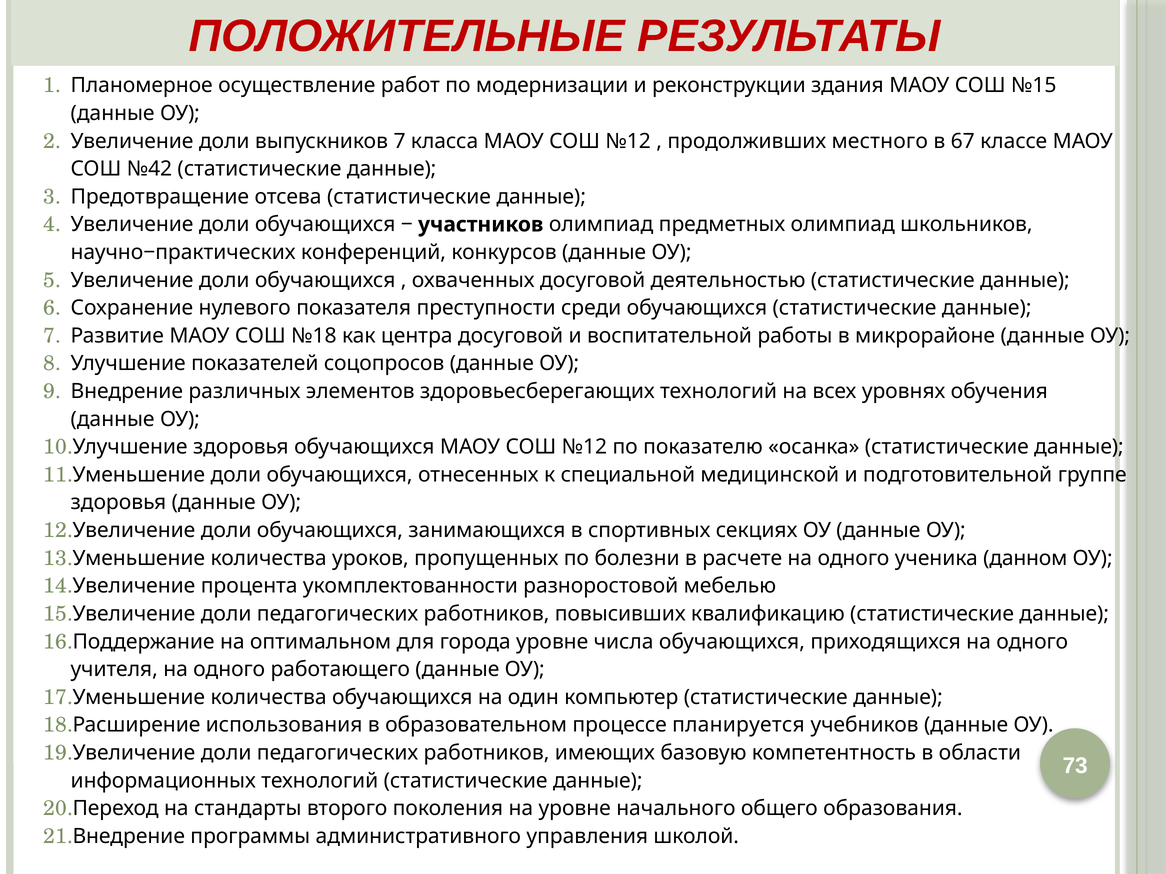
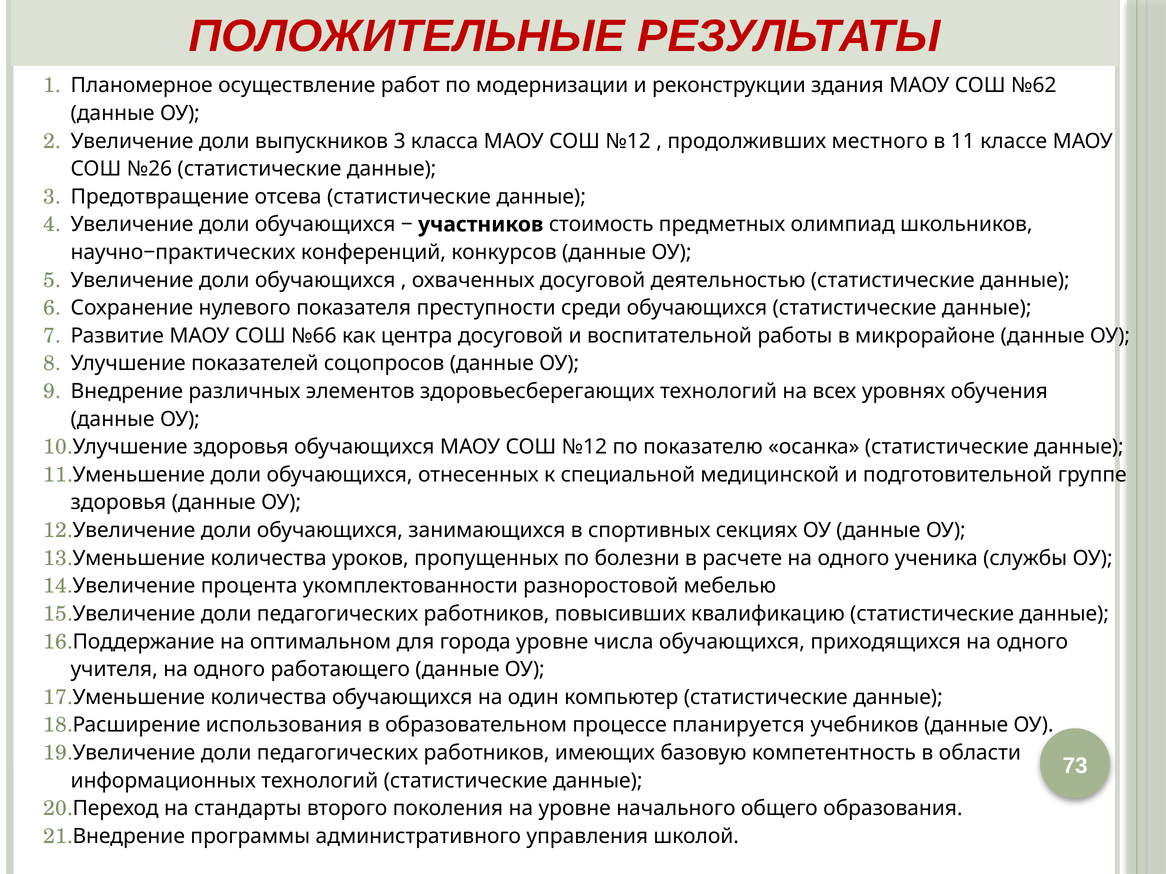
№15: №15 -> №62
выпускников 7: 7 -> 3
67: 67 -> 11
№42: №42 -> №26
участников олимпиад: олимпиад -> стоимость
№18: №18 -> №66
данном: данном -> службы
